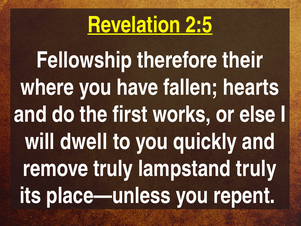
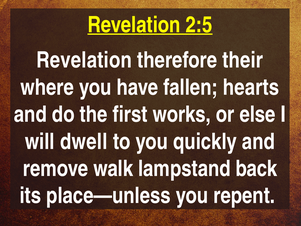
Fellowship at (84, 60): Fellowship -> Revelation
remove truly: truly -> walk
lampstand truly: truly -> back
